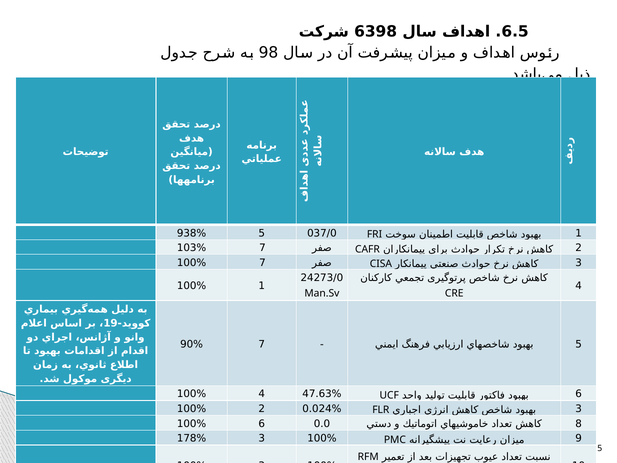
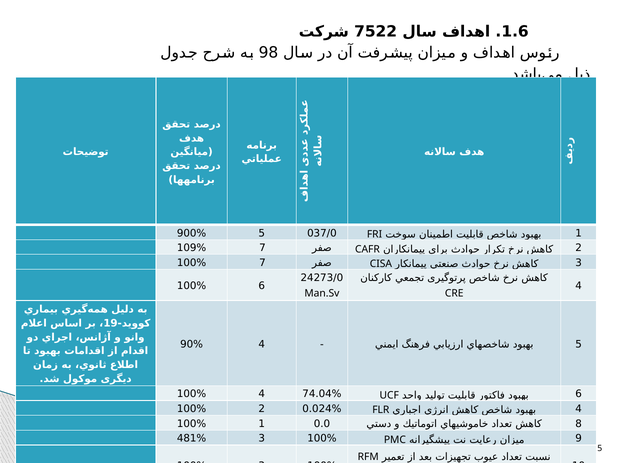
6398: 6398 -> 7522
6.5: 6.5 -> 1.6
938%: 938% -> 900%
103%: 103% -> 109%
100% 1: 1 -> 6
90% 7: 7 -> 4
47.63%: 47.63% -> 74.04%
3 at (579, 409): 3 -> 4
100% 6: 6 -> 1
178%: 178% -> 481%
